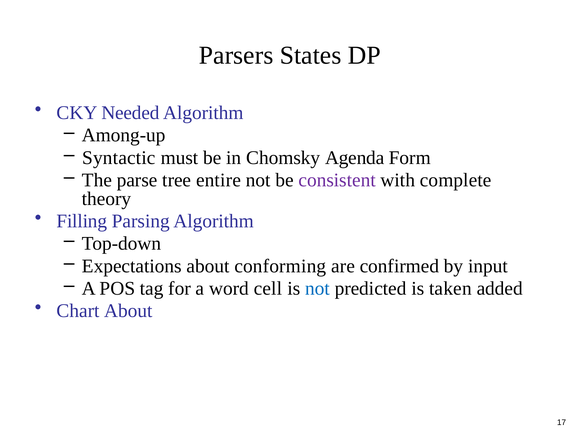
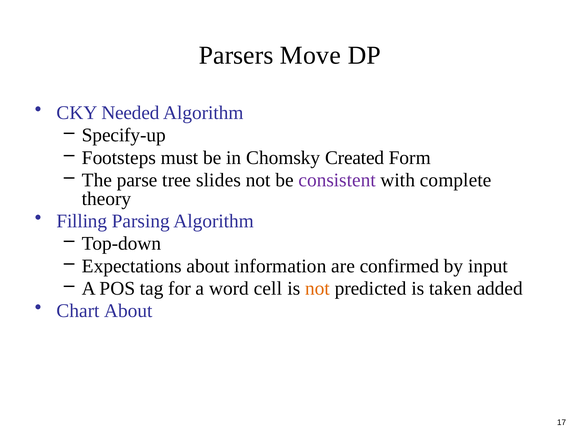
States: States -> Move
Among-up: Among-up -> Specify-up
Syntactic: Syntactic -> Footsteps
Agenda: Agenda -> Created
entire: entire -> slides
conforming: conforming -> information
not at (317, 288) colour: blue -> orange
